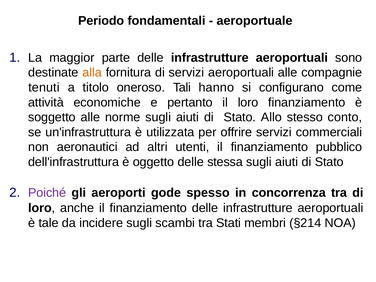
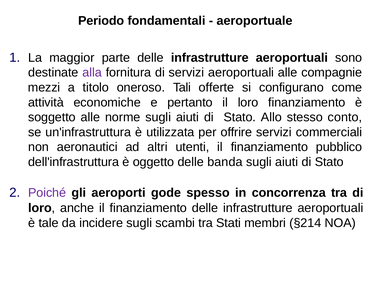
alla colour: orange -> purple
tenuti: tenuti -> mezzi
hanno: hanno -> offerte
stessa: stessa -> banda
